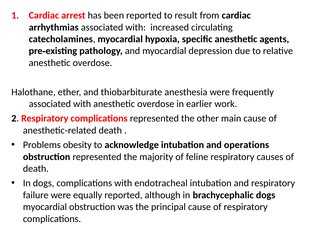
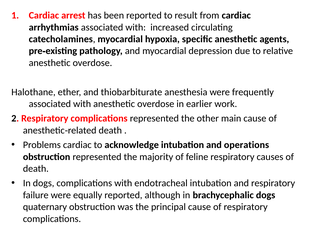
Problems obesity: obesity -> cardiac
myocardial at (45, 207): myocardial -> quaternary
